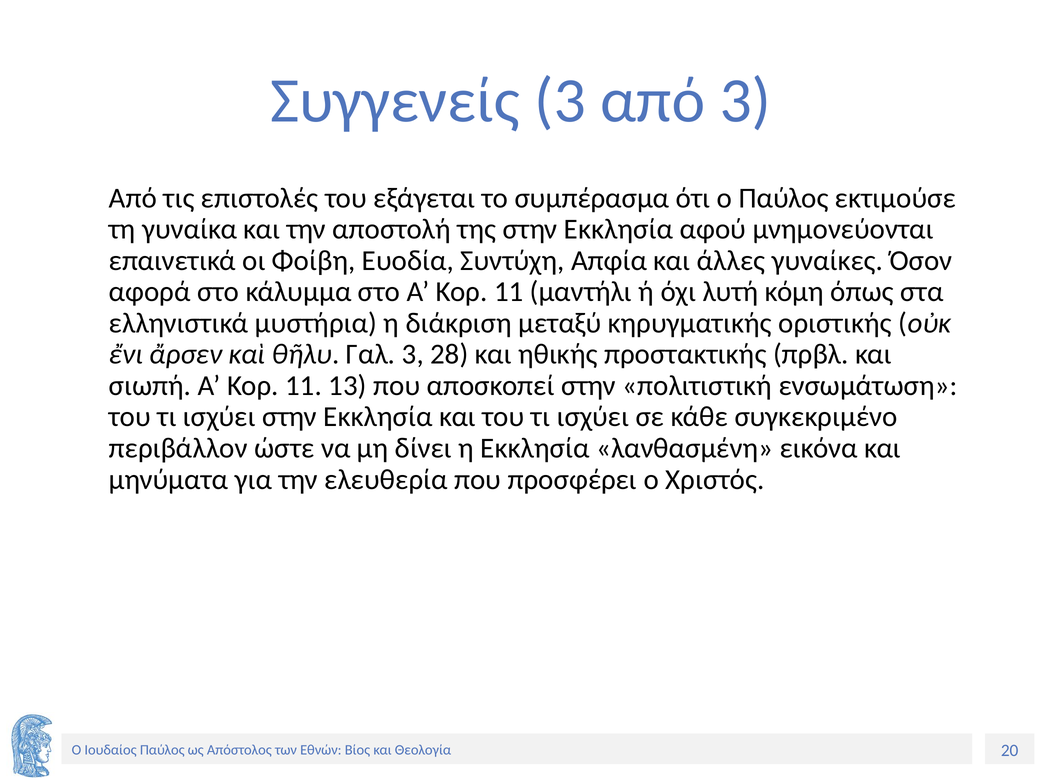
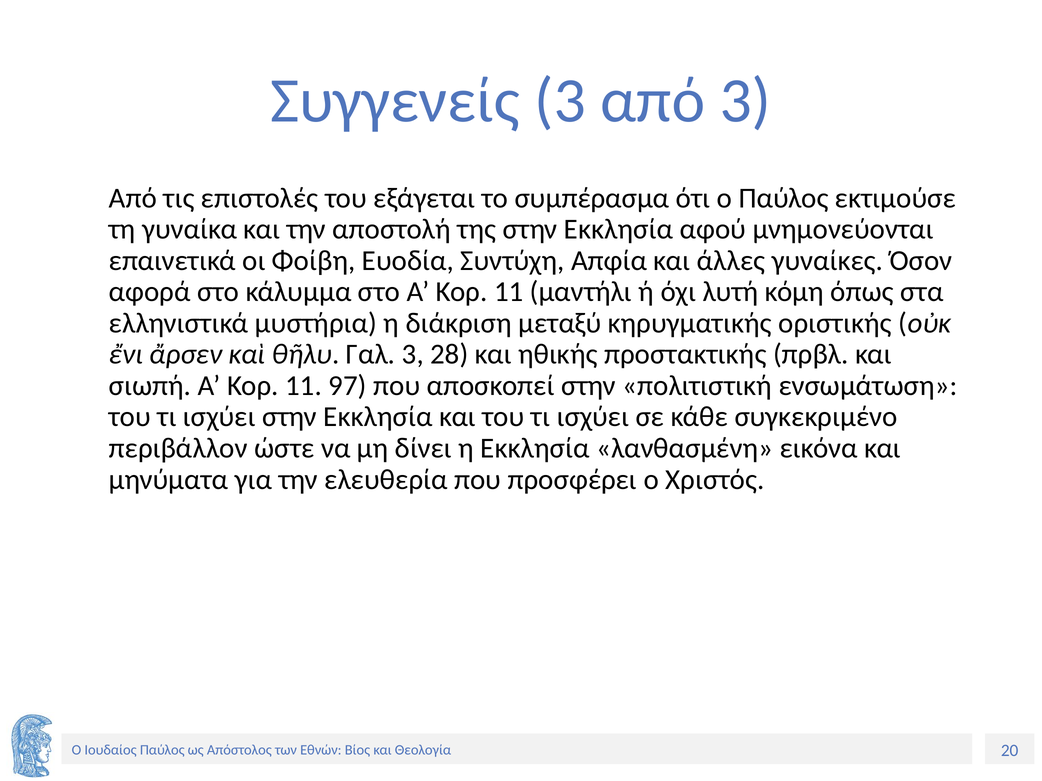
13: 13 -> 97
